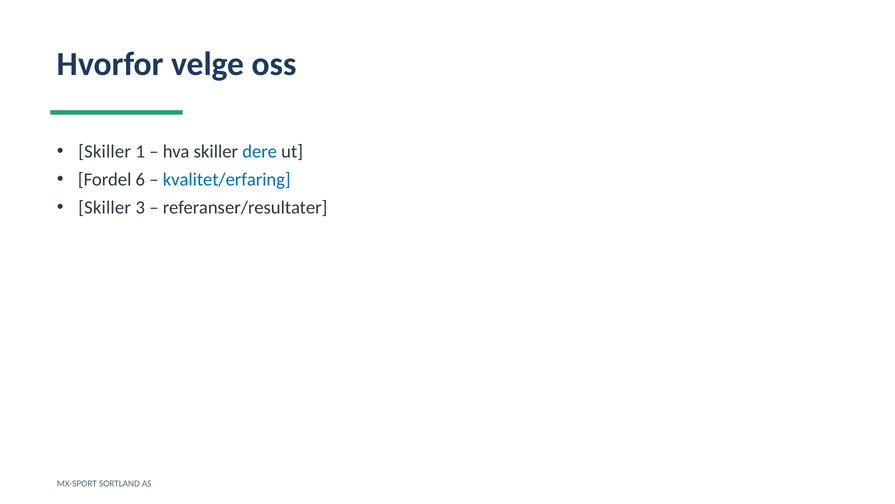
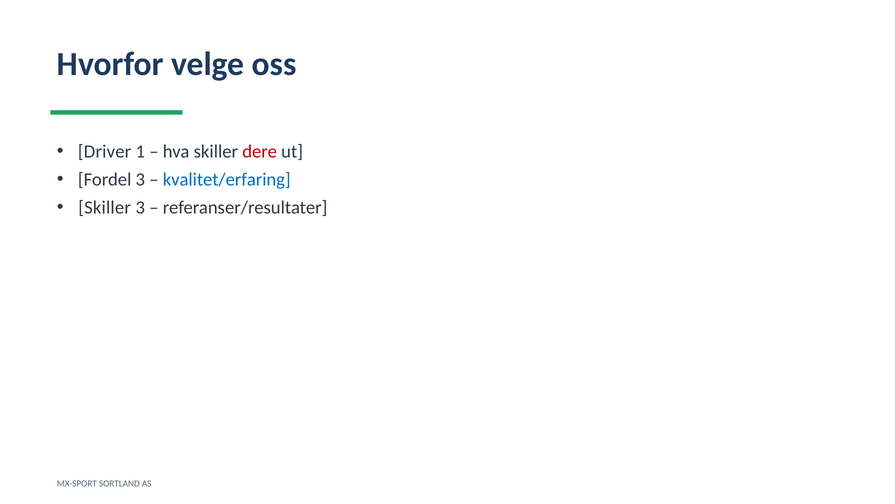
Skiller at (105, 152): Skiller -> Driver
dere colour: blue -> red
Fordel 6: 6 -> 3
